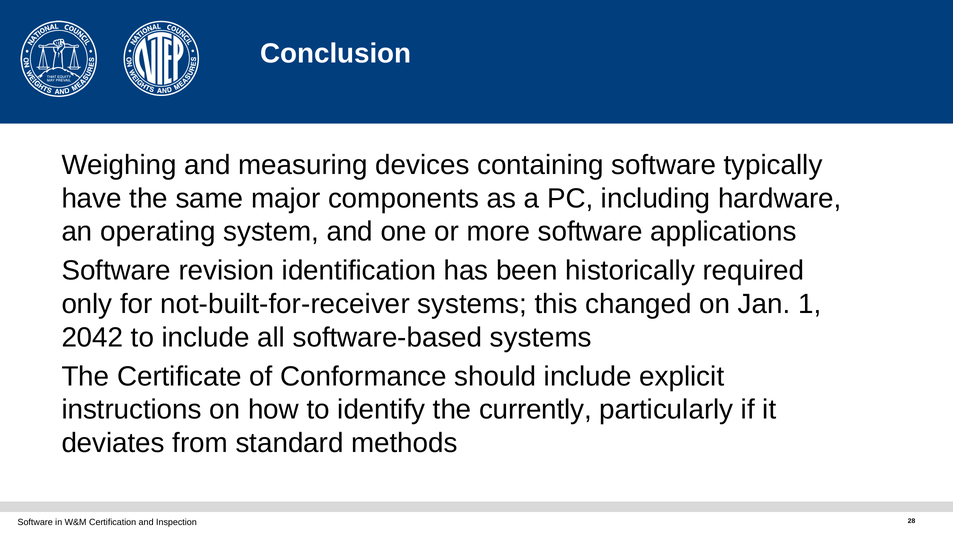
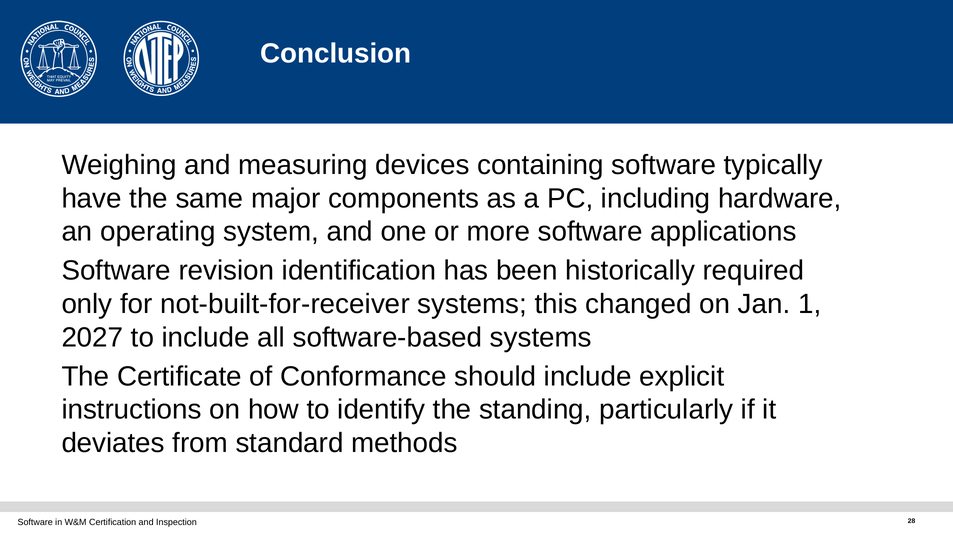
2042: 2042 -> 2027
currently: currently -> standing
